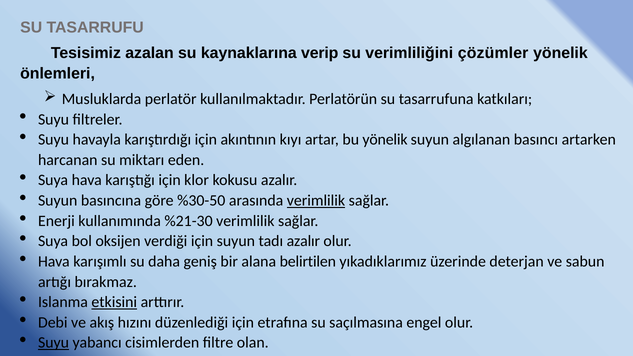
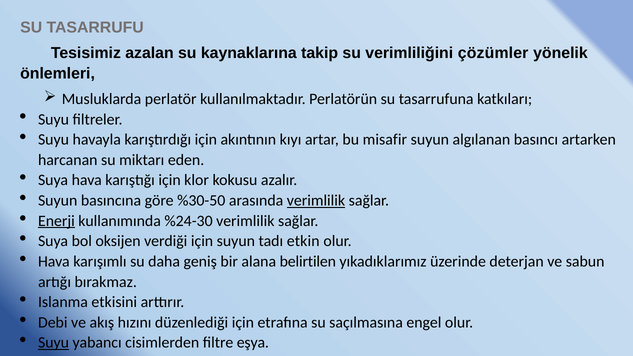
verip: verip -> takip
bu yönelik: yönelik -> misafir
Enerji underline: none -> present
%21-30: %21-30 -> %24-30
tadı azalır: azalır -> etkin
etkisini underline: present -> none
olan: olan -> eşya
